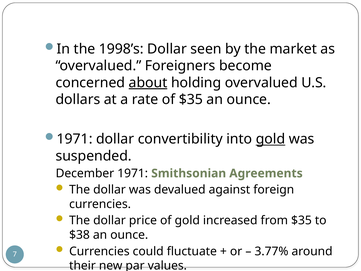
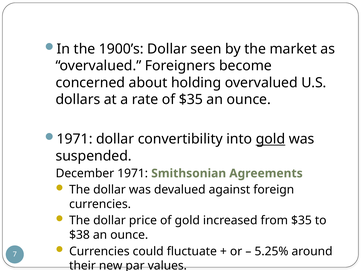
1998’s: 1998’s -> 1900’s
about underline: present -> none
3.77%: 3.77% -> 5.25%
